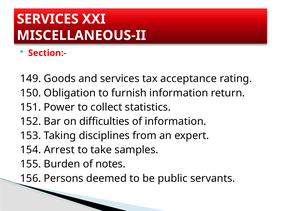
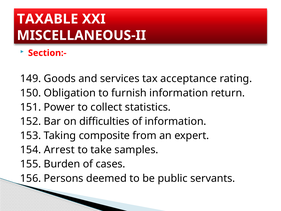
SERVICES at (48, 19): SERVICES -> TAXABLE
disciplines: disciplines -> composite
notes: notes -> cases
